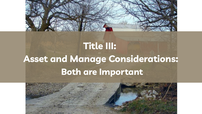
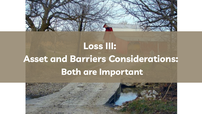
Title: Title -> Loss
Manage: Manage -> Barriers
